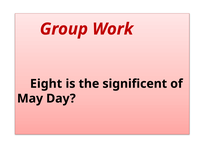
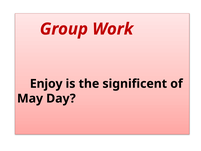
Eight: Eight -> Enjoy
